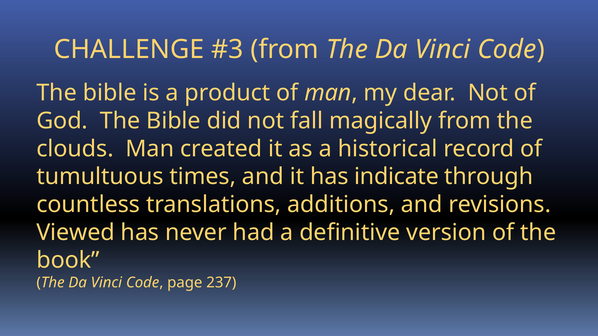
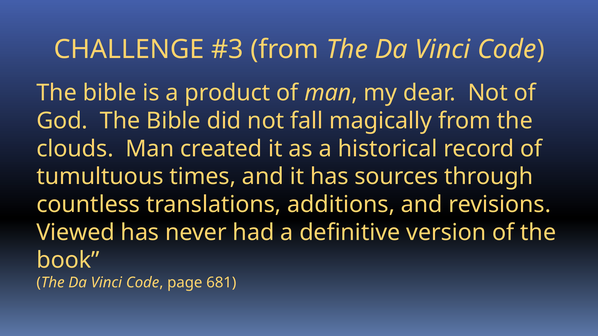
indicate: indicate -> sources
237: 237 -> 681
